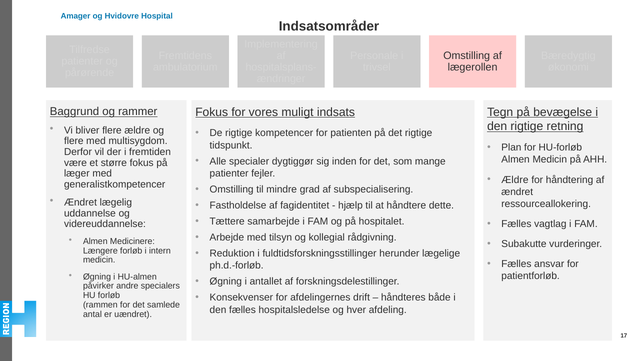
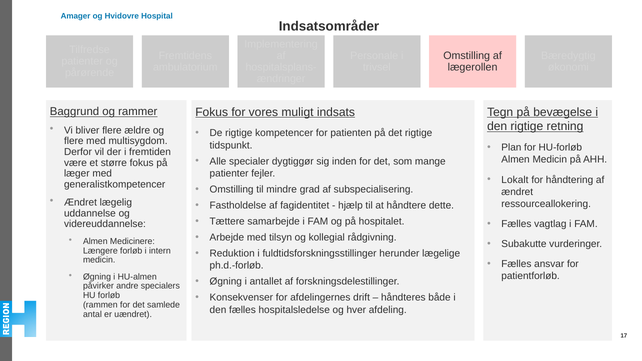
Ældre at (515, 180): Ældre -> Lokalt
